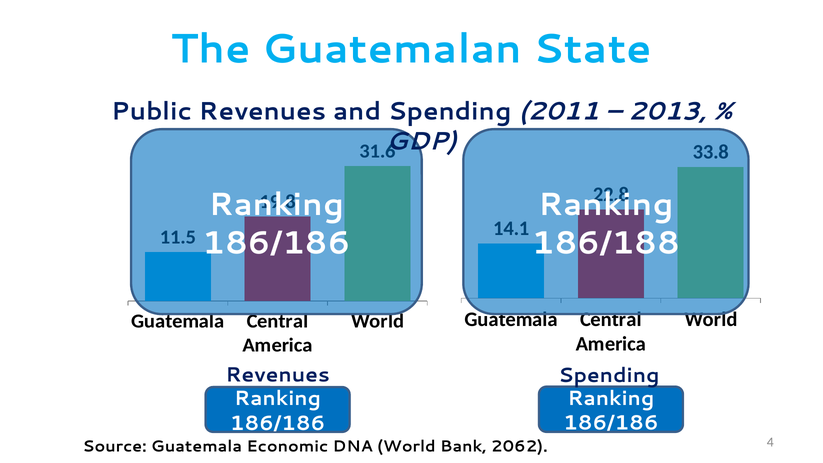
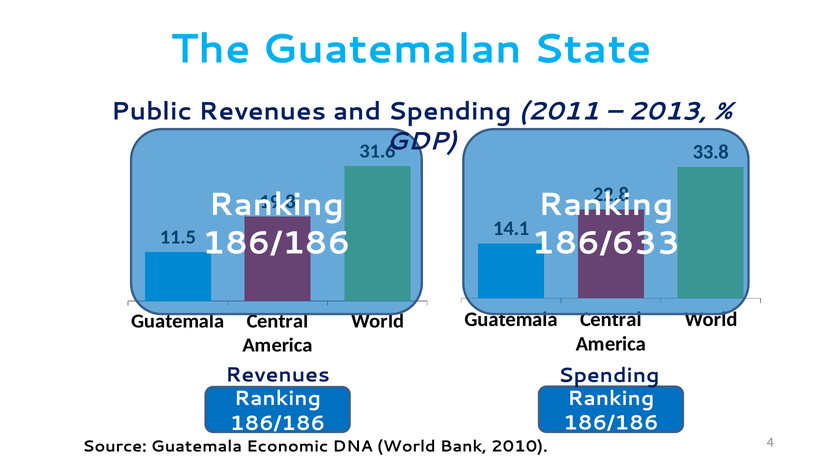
186/188: 186/188 -> 186/633
2062: 2062 -> 2010
